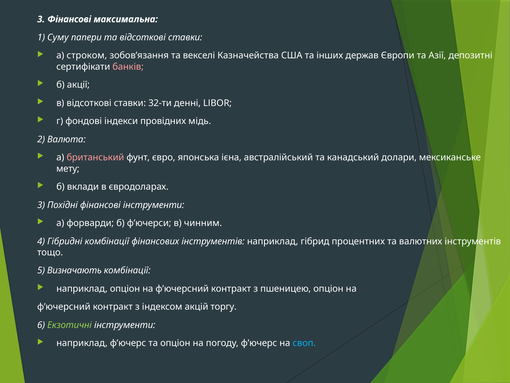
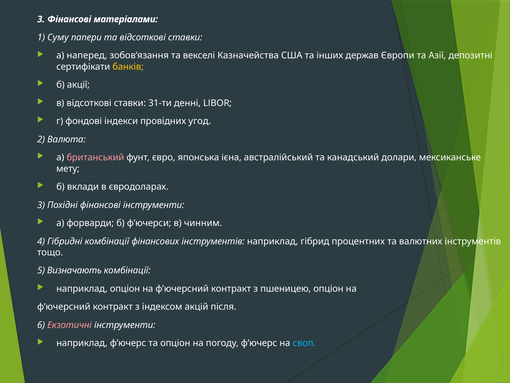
максимальна: максимальна -> матеріалами
строком: строком -> наперед
банків colour: pink -> yellow
32-ти: 32-ти -> 31-ти
мідь: мідь -> угод
торгу: торгу -> після
Екзотичні colour: light green -> pink
